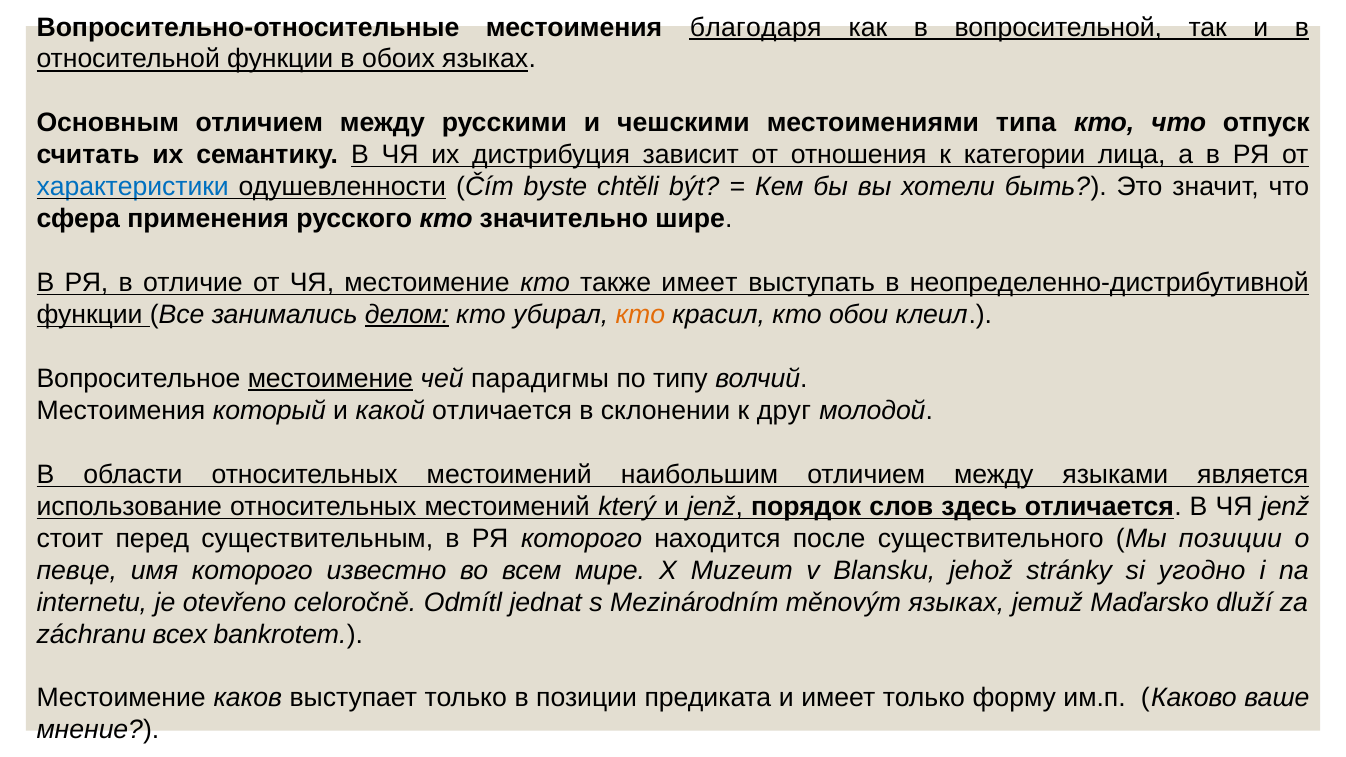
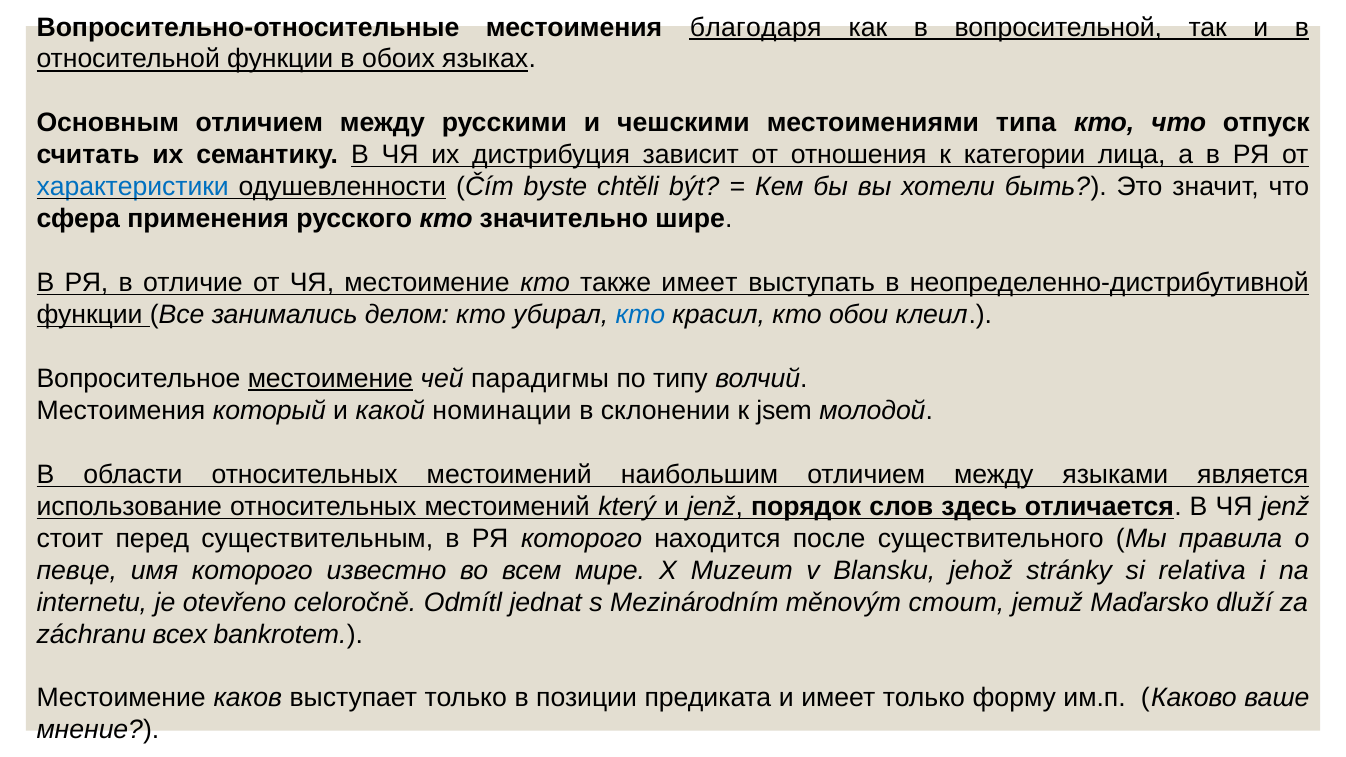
делом underline: present -> none
кто at (640, 315) colour: orange -> blue
какой отличается: отличается -> номинации
друг: друг -> jsem
Мы позиции: позиции -> правила
угодно: угодно -> relativa
měnovým языках: языках -> стоит
